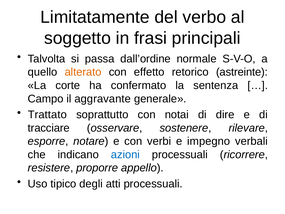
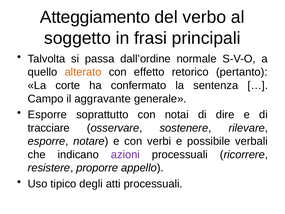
Limitatamente: Limitatamente -> Atteggiamento
astreinte: astreinte -> pertanto
Trattato at (47, 114): Trattato -> Esporre
impegno: impegno -> possibile
azioni colour: blue -> purple
